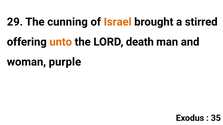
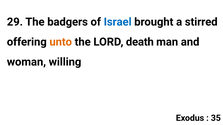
cunning: cunning -> badgers
Israel colour: orange -> blue
purple: purple -> willing
